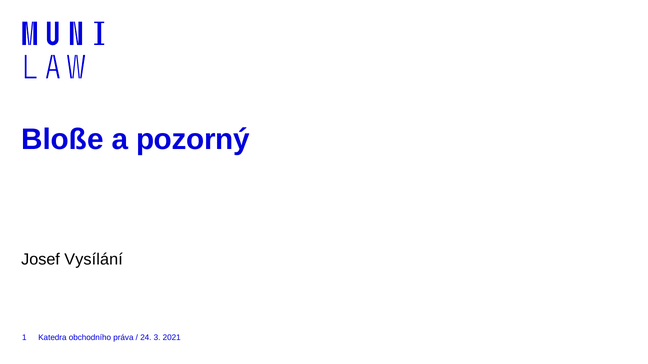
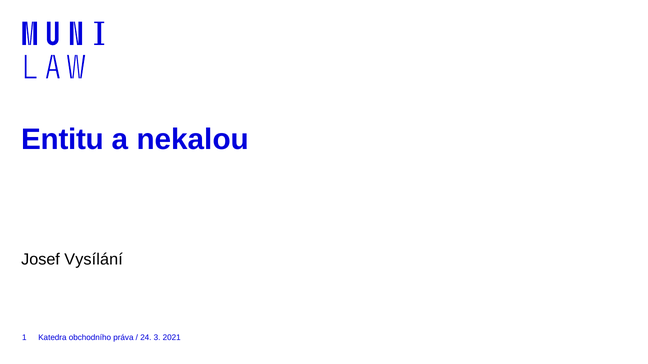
Bloße: Bloße -> Entitu
pozorný: pozorný -> nekalou
